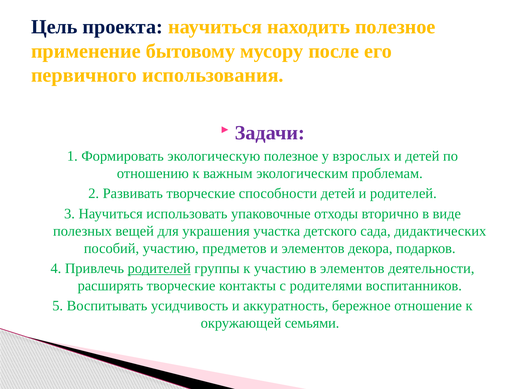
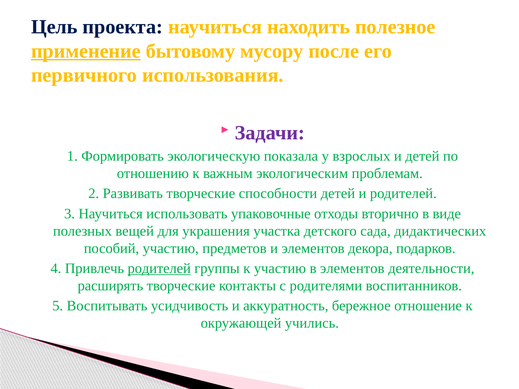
применение underline: none -> present
экологическую полезное: полезное -> показала
семьями: семьями -> учились
